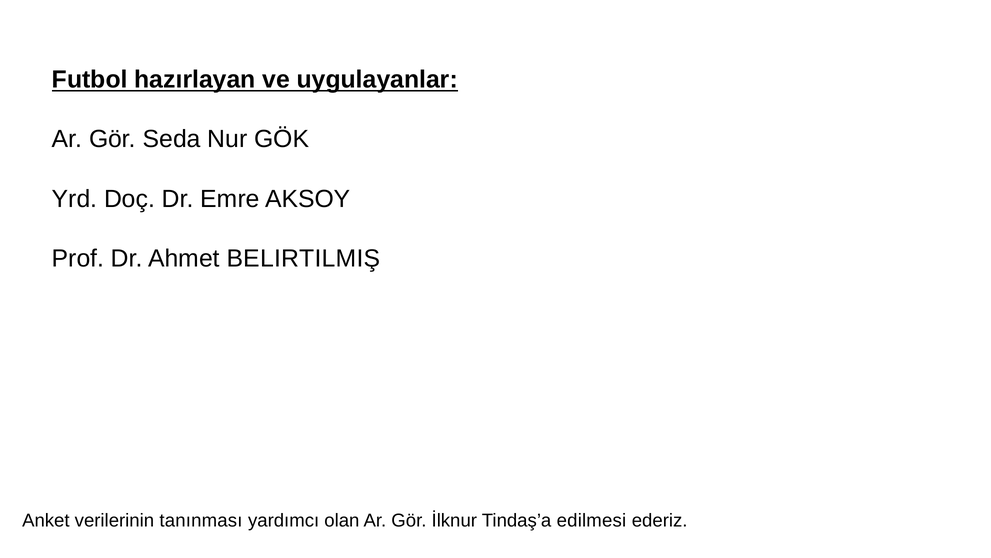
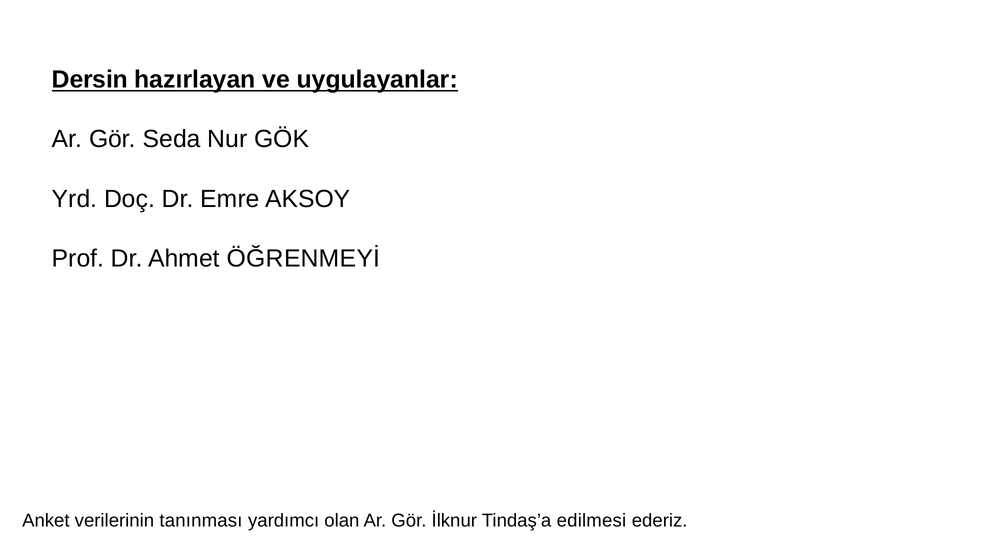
Futbol: Futbol -> Dersin
BELIRTILMIŞ: BELIRTILMIŞ -> ÖĞRENMEYİ
